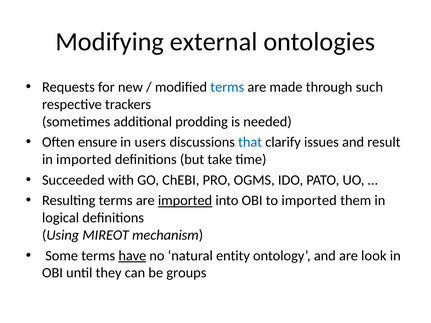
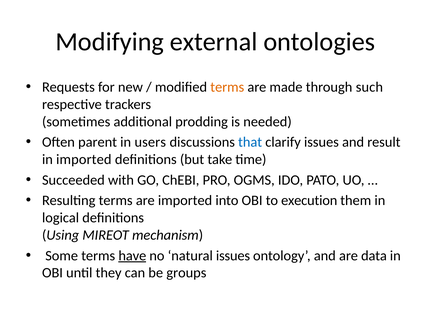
terms at (227, 87) colour: blue -> orange
ensure: ensure -> parent
imported at (185, 201) underline: present -> none
to imported: imported -> execution
natural entity: entity -> issues
look: look -> data
